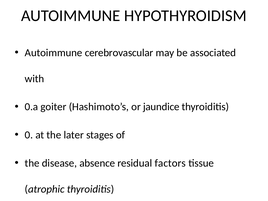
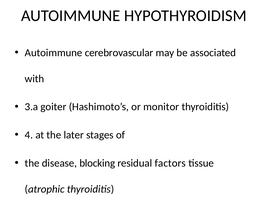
0.a: 0.a -> 3.a
jaundice: jaundice -> monitor
0: 0 -> 4
absence: absence -> blocking
